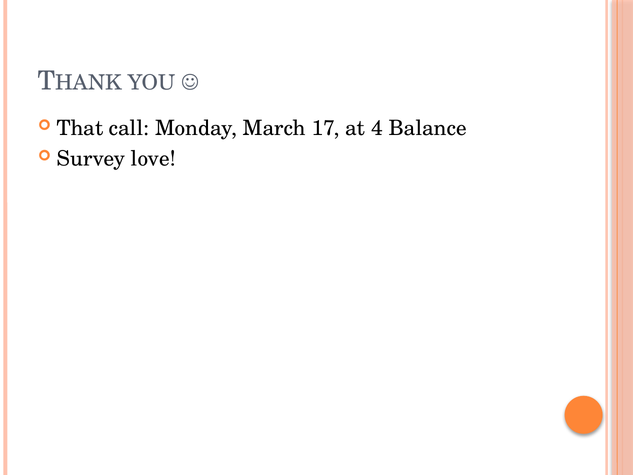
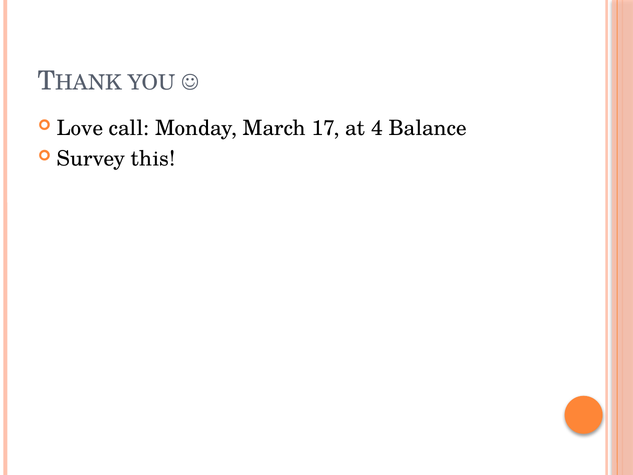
That: That -> Love
love: love -> this
